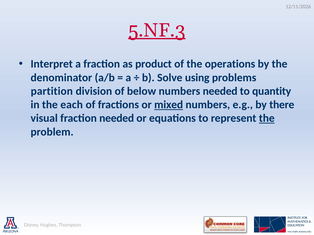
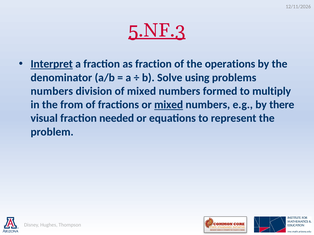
Interpret underline: none -> present
as product: product -> fraction
partition at (52, 91): partition -> numbers
of below: below -> mixed
numbers needed: needed -> formed
quantity: quantity -> multiply
each: each -> from
the at (267, 119) underline: present -> none
